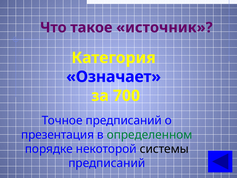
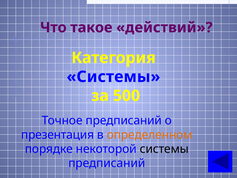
источник: источник -> действий
Означает at (114, 77): Означает -> Системы
700: 700 -> 500
определенном colour: green -> orange
